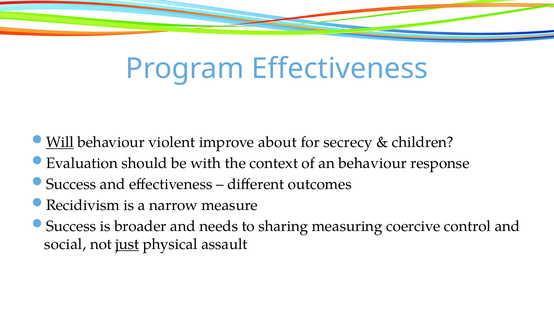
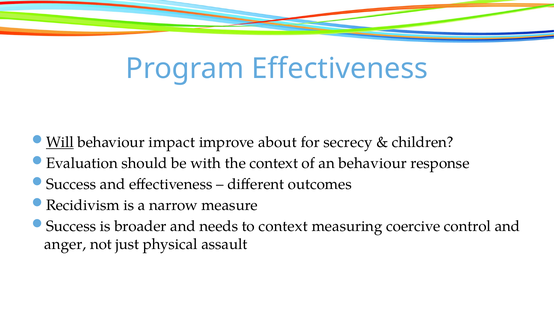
violent: violent -> impact
to sharing: sharing -> context
social: social -> anger
just underline: present -> none
